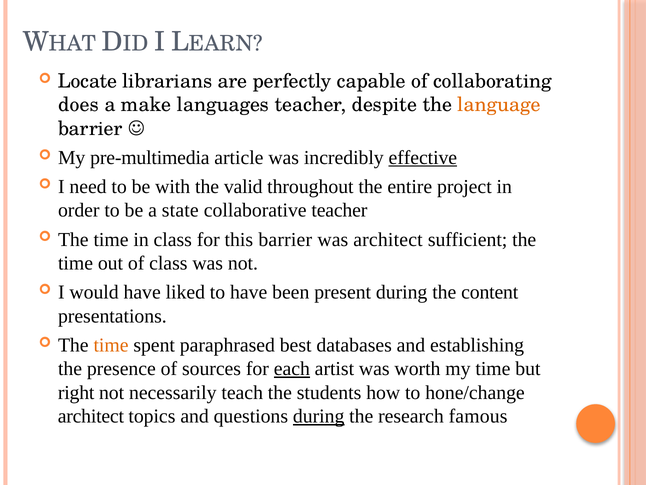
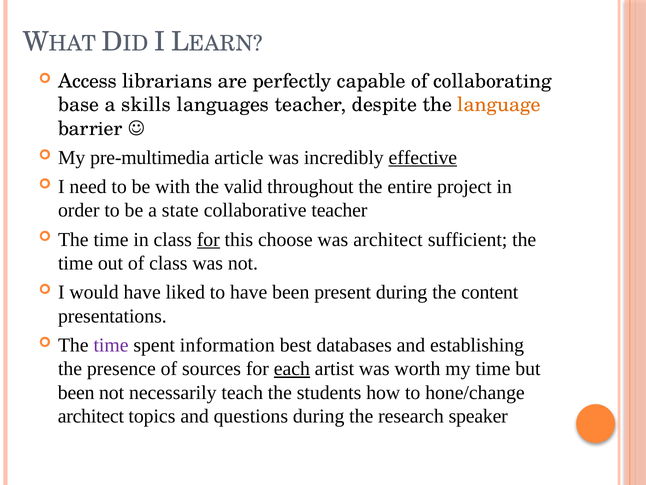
Locate: Locate -> Access
does: does -> base
make: make -> skills
for at (208, 239) underline: none -> present
this barrier: barrier -> choose
time at (111, 345) colour: orange -> purple
paraphrased: paraphrased -> information
right at (76, 392): right -> been
during at (319, 416) underline: present -> none
famous: famous -> speaker
